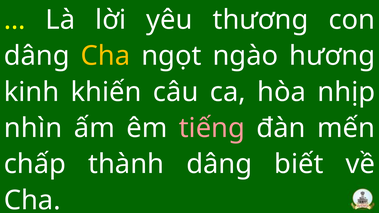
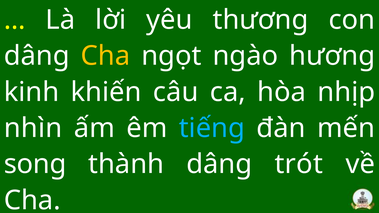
tiếng colour: pink -> light blue
chấp: chấp -> song
biết: biết -> trót
